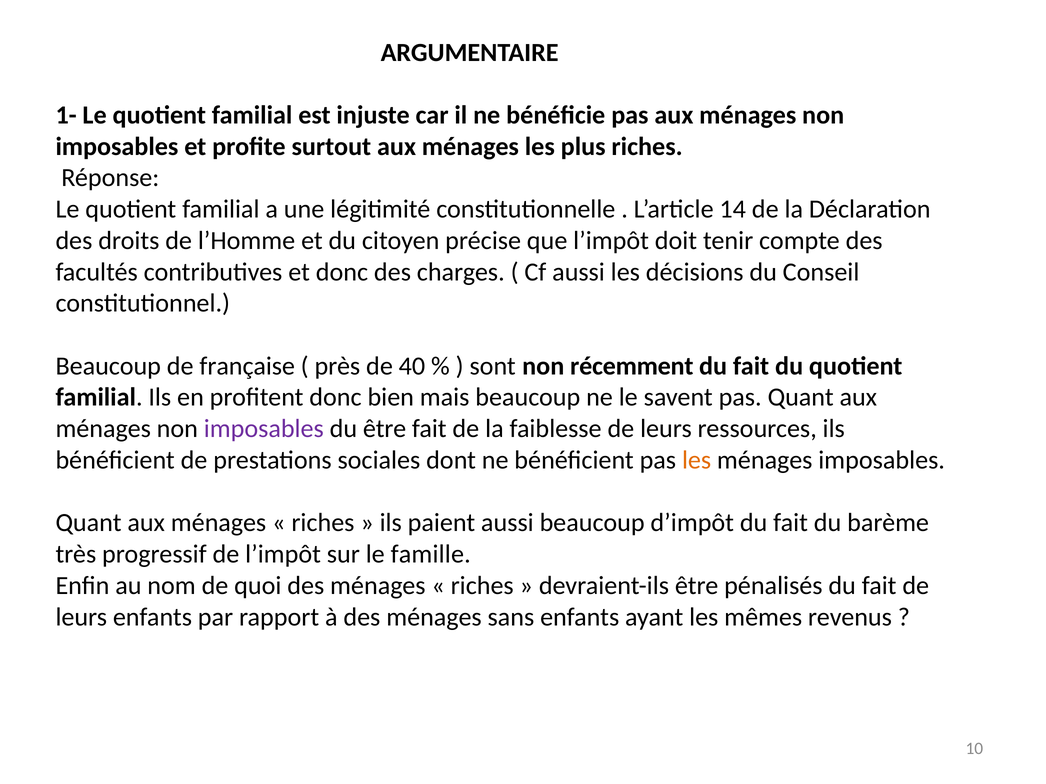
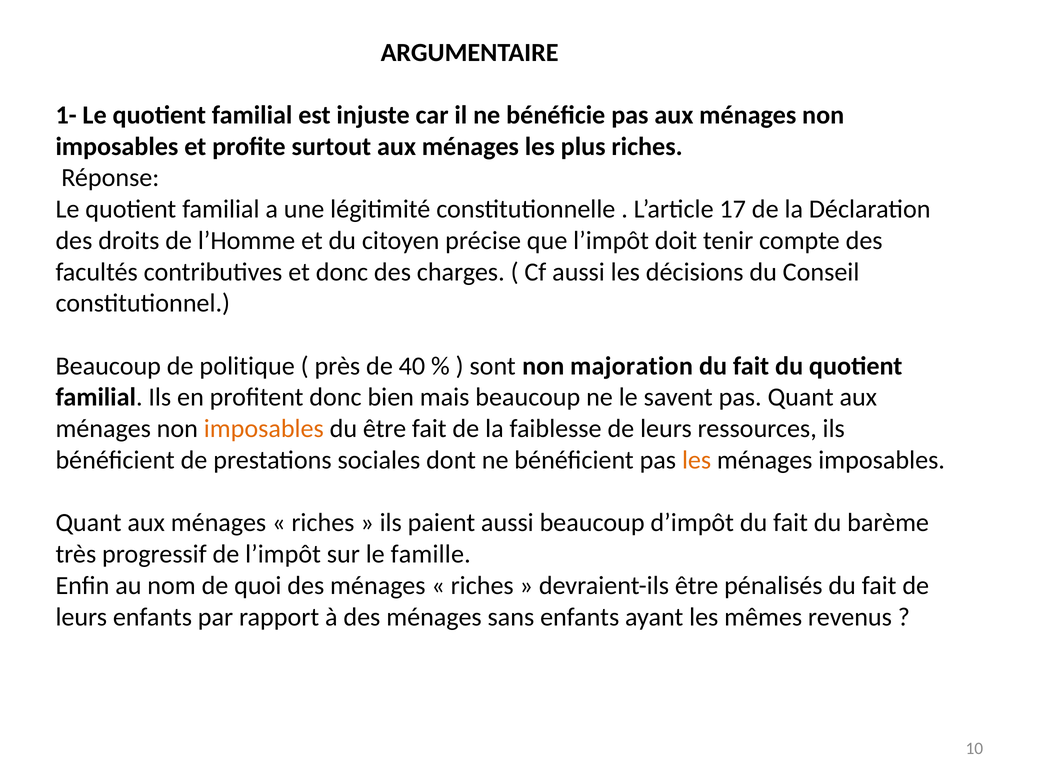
14: 14 -> 17
française: française -> politique
récemment: récemment -> majoration
imposables at (264, 429) colour: purple -> orange
